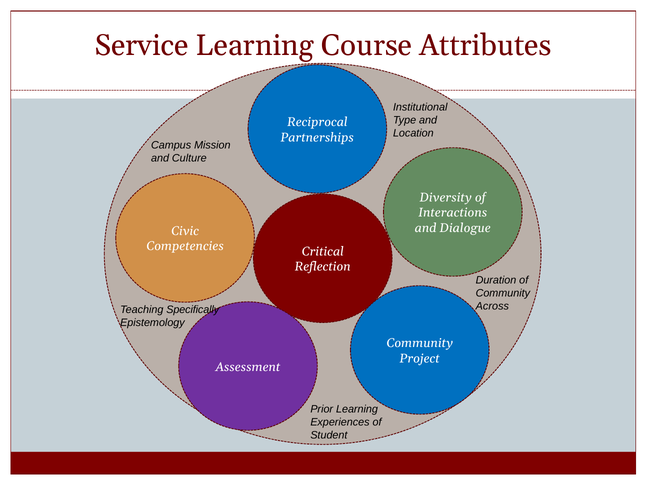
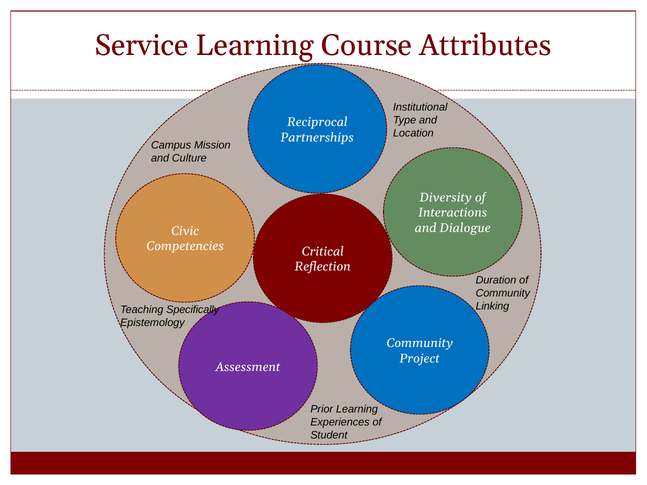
Across: Across -> Linking
